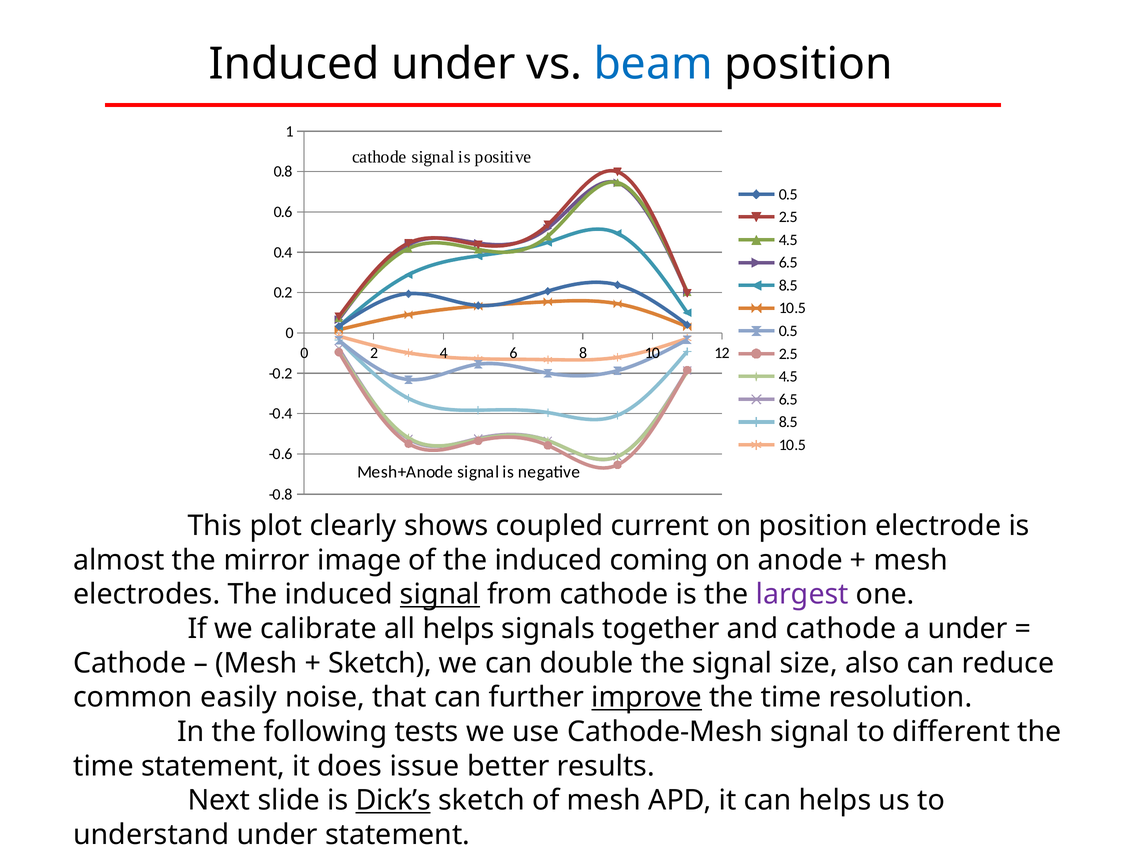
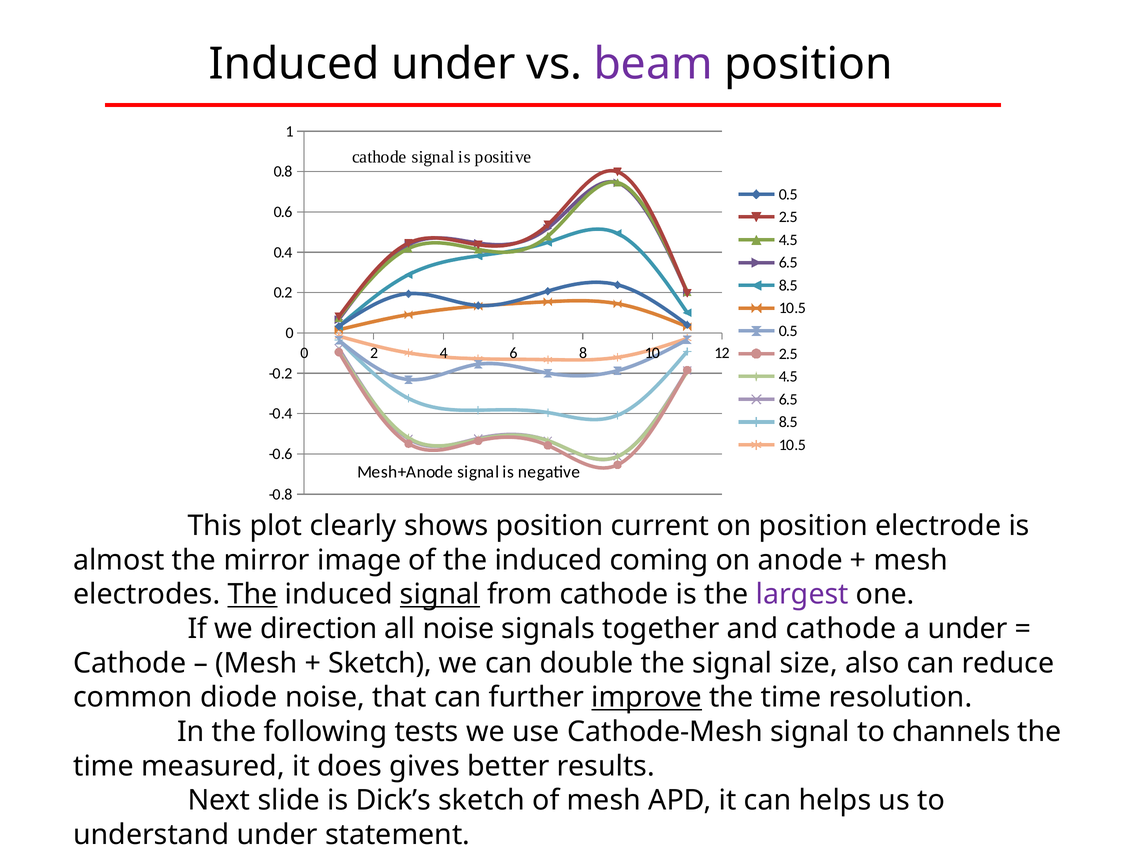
beam colour: blue -> purple
shows coupled: coupled -> position
The at (253, 594) underline: none -> present
calibrate: calibrate -> direction
all helps: helps -> noise
easily: easily -> diode
different: different -> channels
time statement: statement -> measured
issue: issue -> gives
Dick’s underline: present -> none
